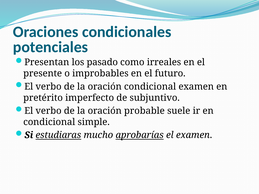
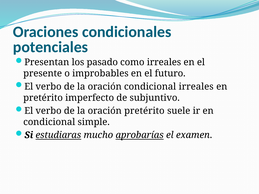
condicional examen: examen -> irreales
oración probable: probable -> pretérito
